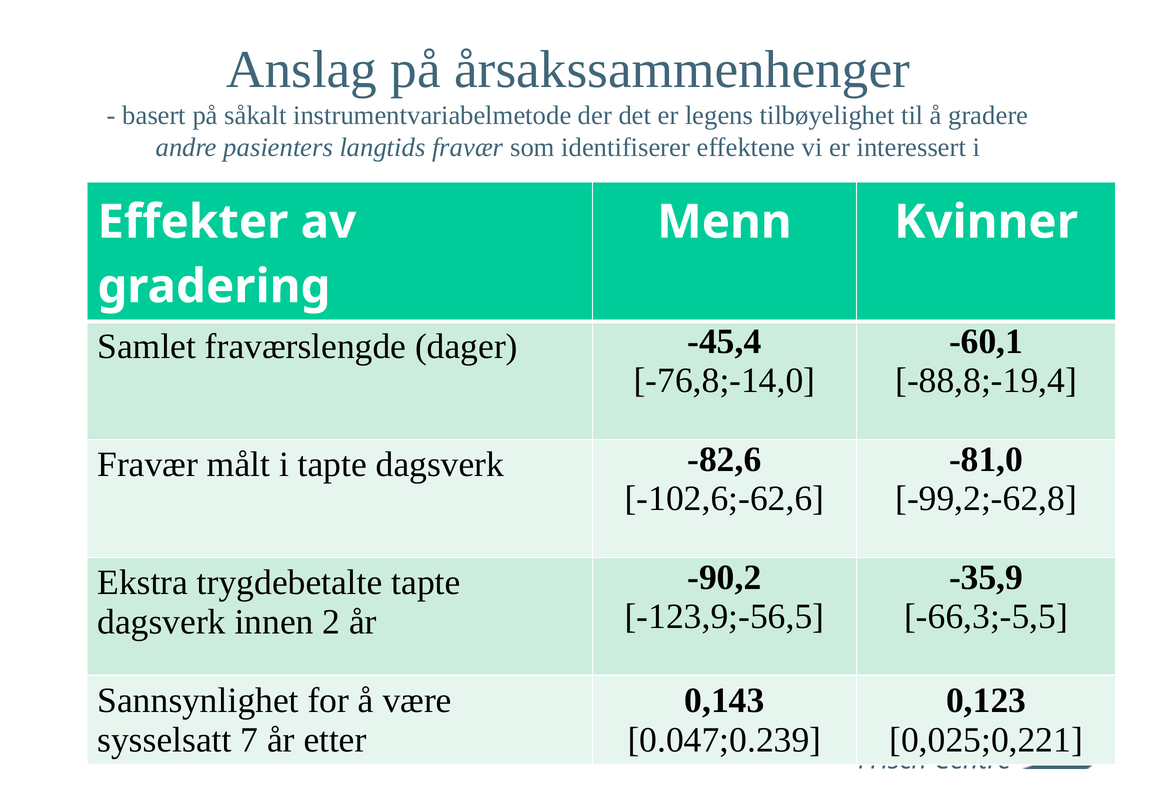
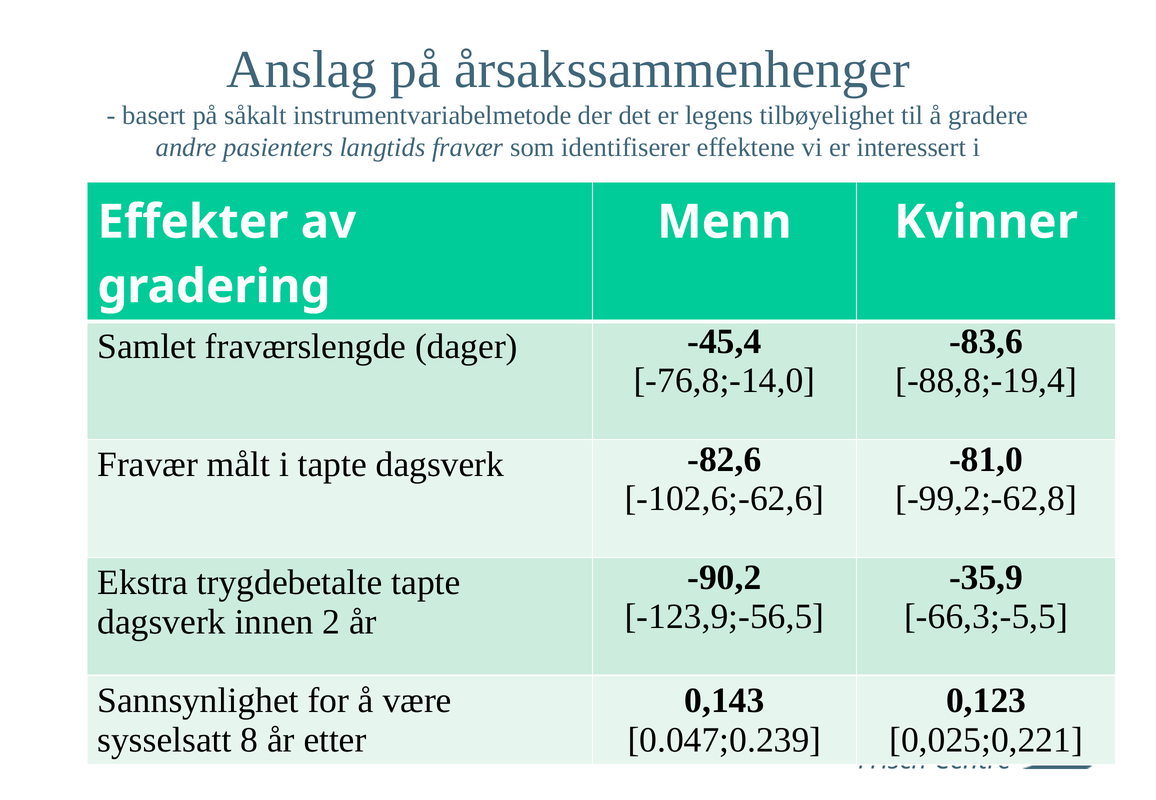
-60,1: -60,1 -> -83,6
7: 7 -> 8
